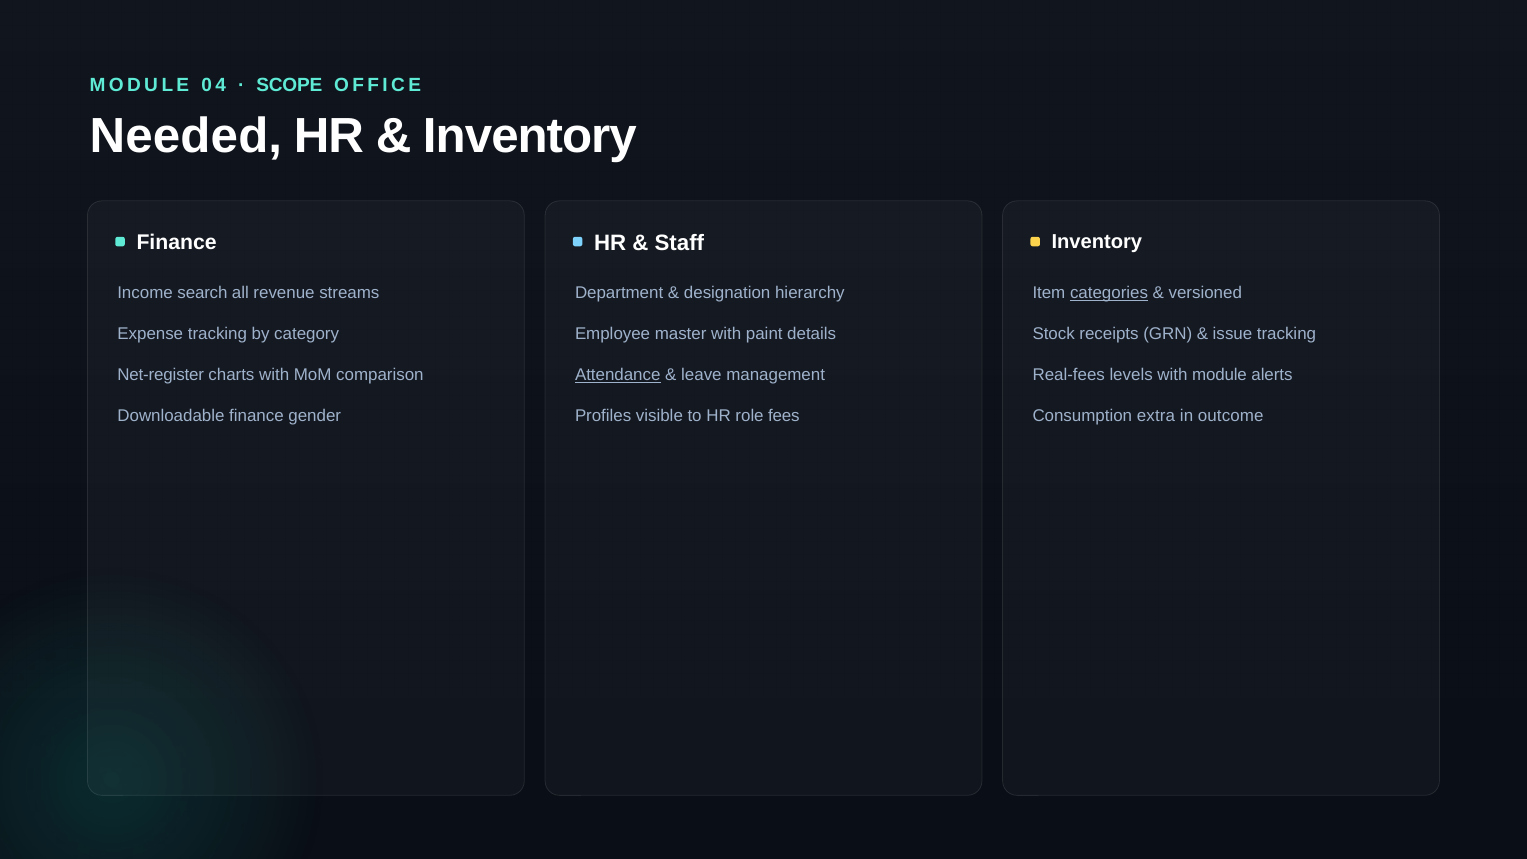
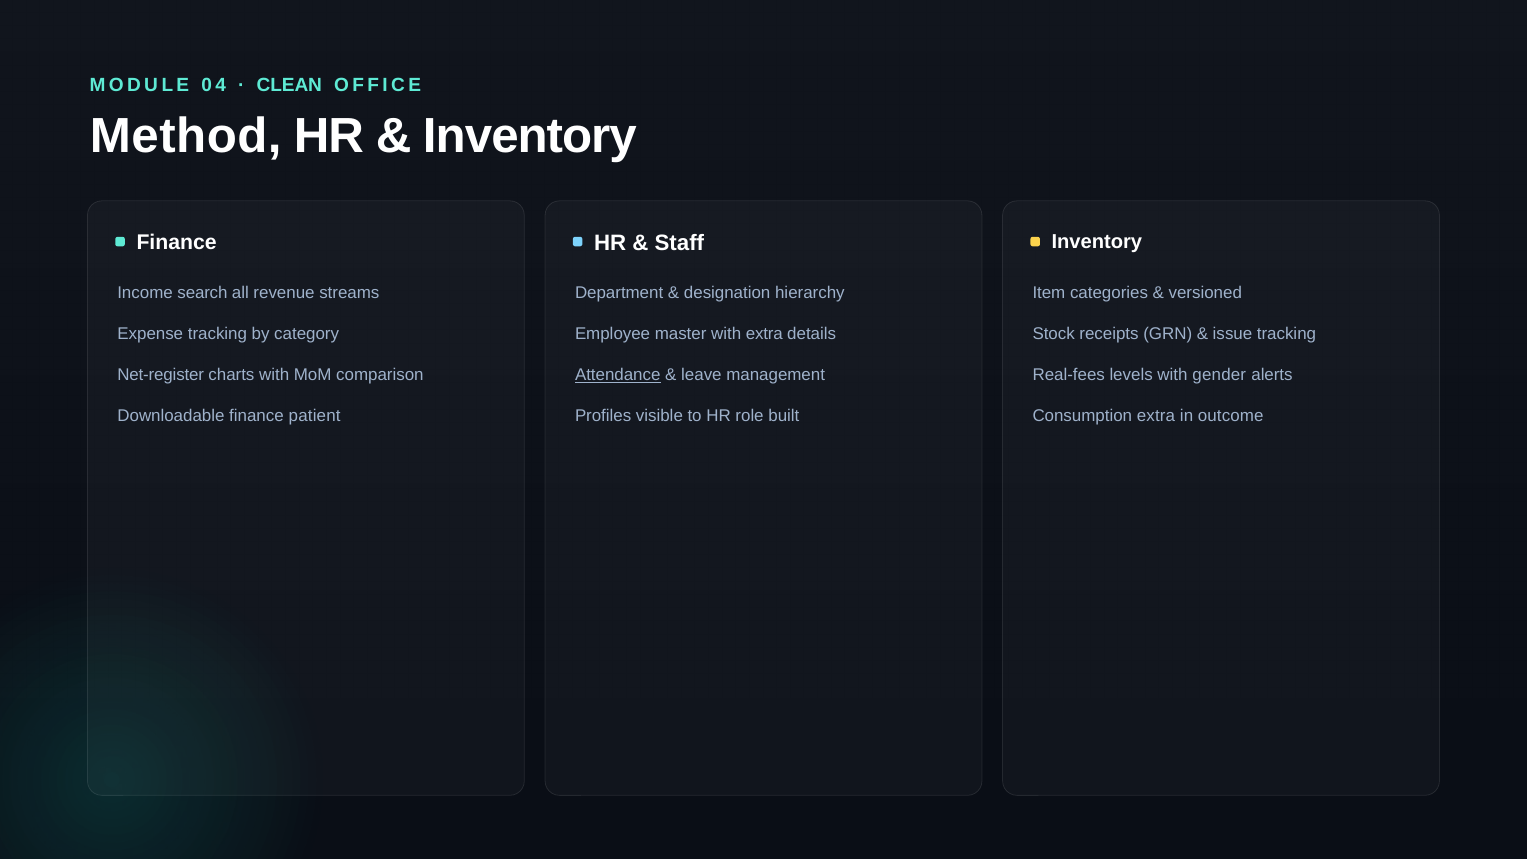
SCOPE: SCOPE -> CLEAN
Needed: Needed -> Method
categories underline: present -> none
with paint: paint -> extra
with module: module -> gender
gender: gender -> patient
fees: fees -> built
